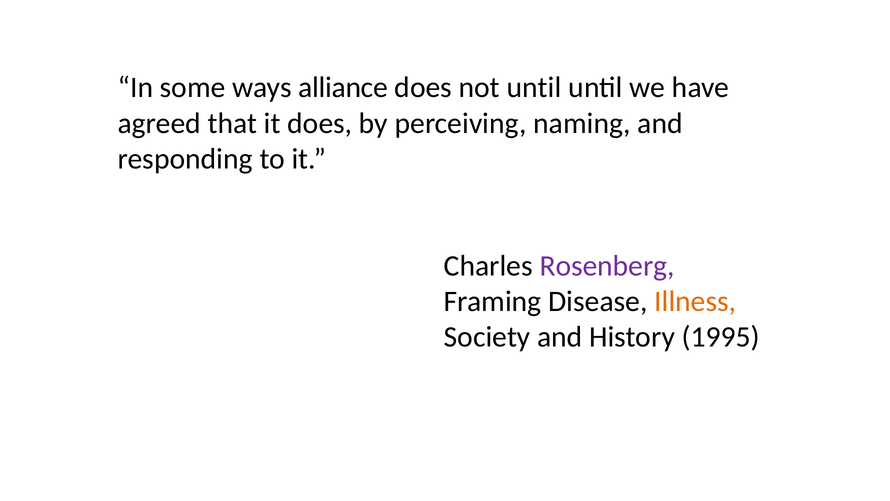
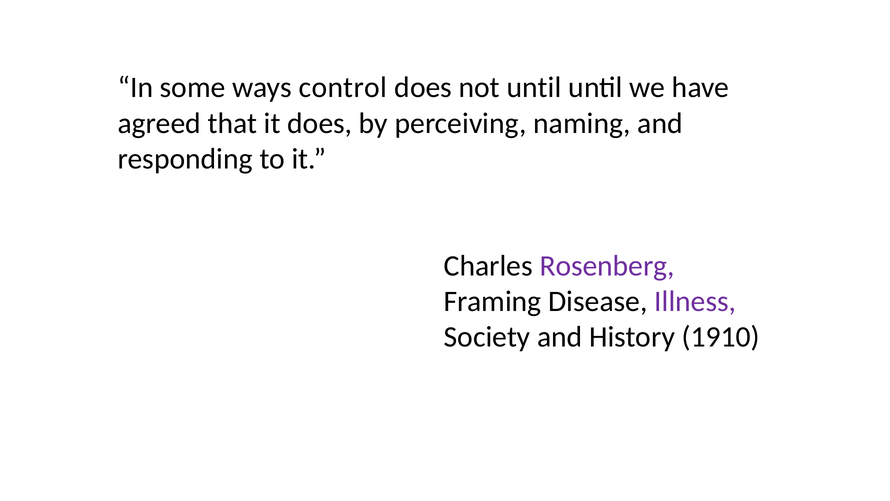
alliance: alliance -> control
Illness colour: orange -> purple
1995: 1995 -> 1910
